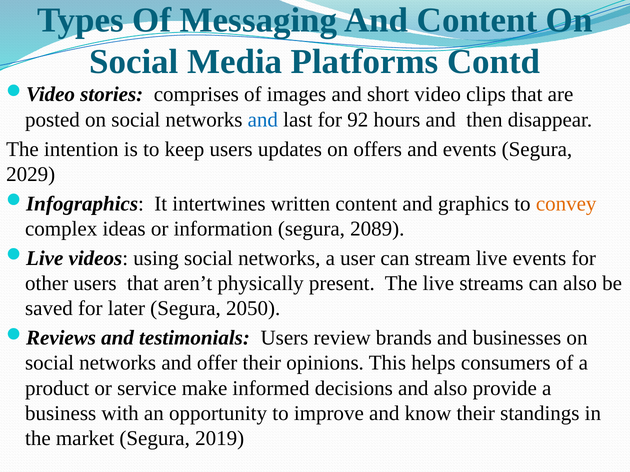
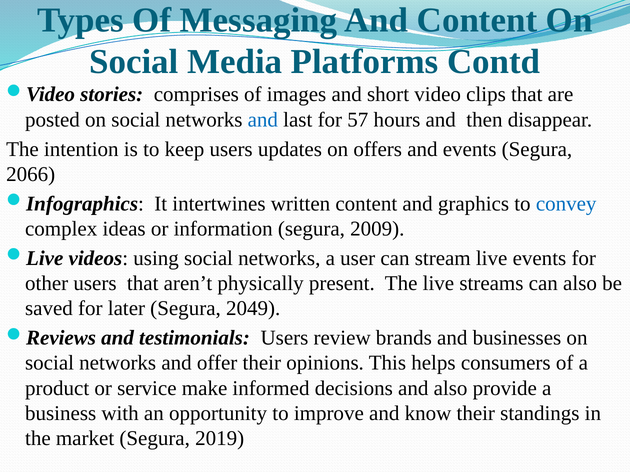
92: 92 -> 57
2029: 2029 -> 2066
convey colour: orange -> blue
2089: 2089 -> 2009
2050: 2050 -> 2049
